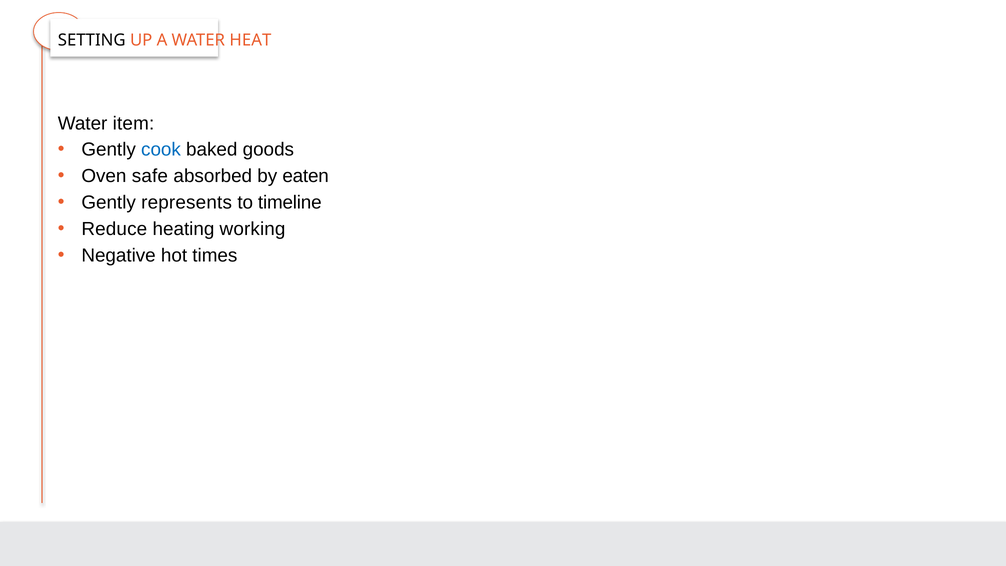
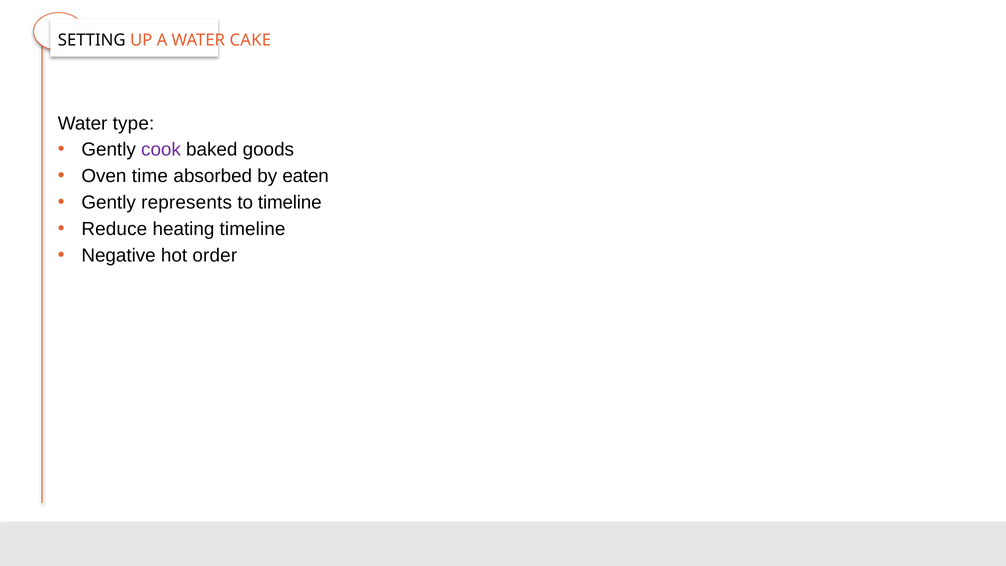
HEAT: HEAT -> CAKE
item: item -> type
cook colour: blue -> purple
safe: safe -> time
heating working: working -> timeline
times: times -> order
